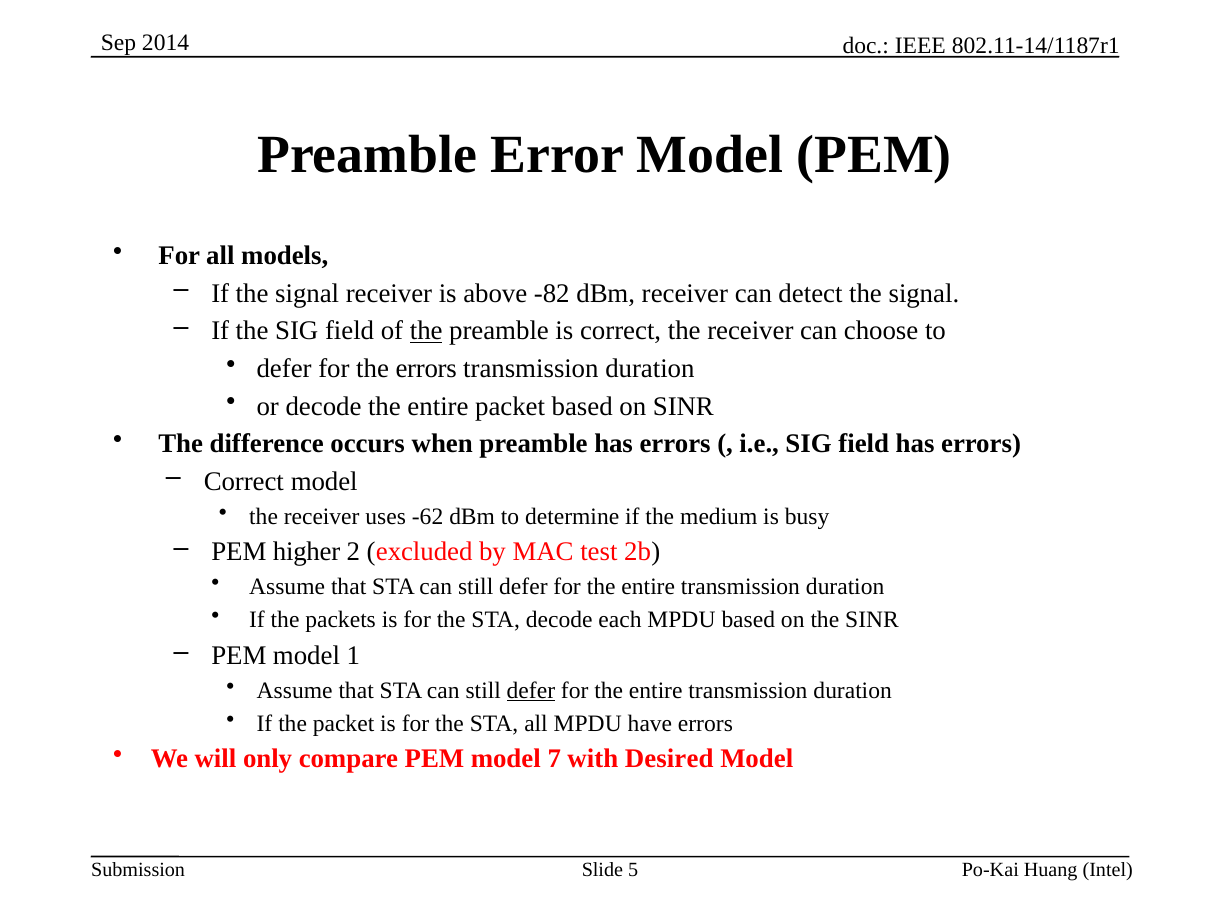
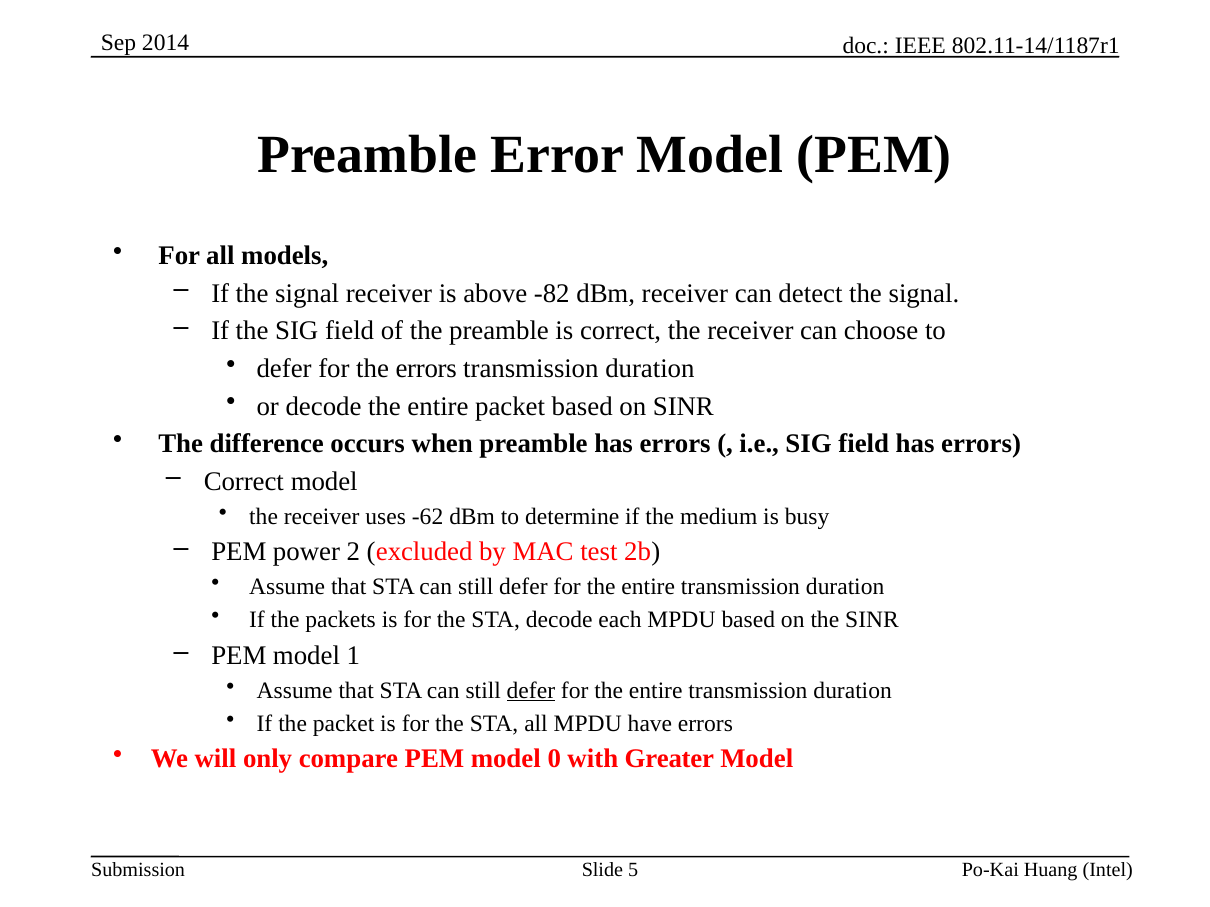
the at (426, 331) underline: present -> none
higher: higher -> power
7: 7 -> 0
Desired: Desired -> Greater
